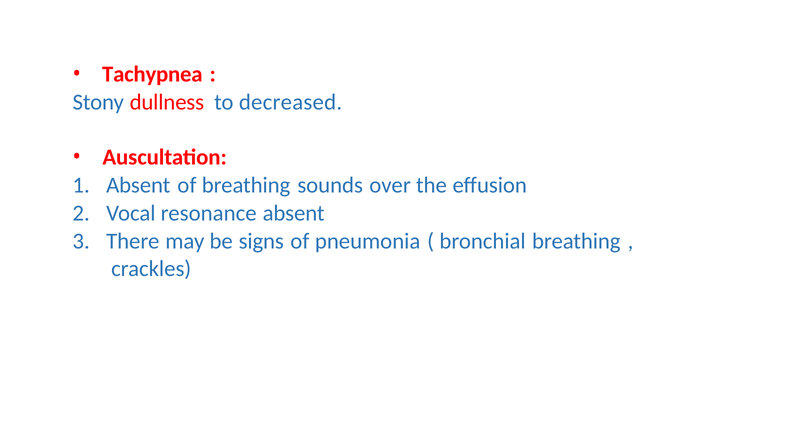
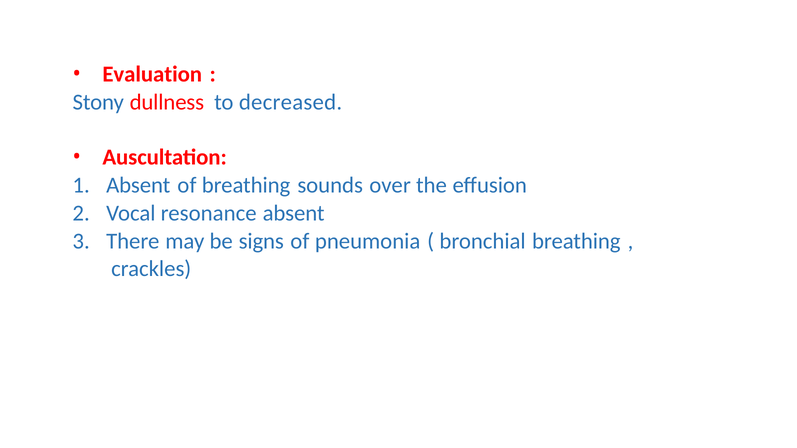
Tachypnea: Tachypnea -> Evaluation
